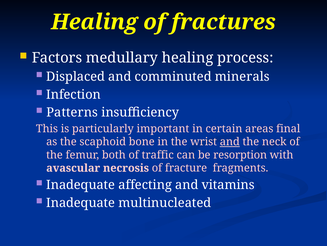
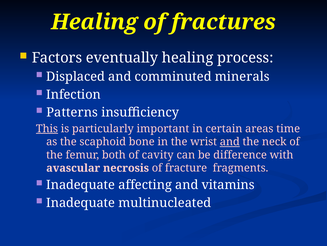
medullary: medullary -> eventually
This underline: none -> present
final: final -> time
traffic: traffic -> cavity
resorption: resorption -> difference
